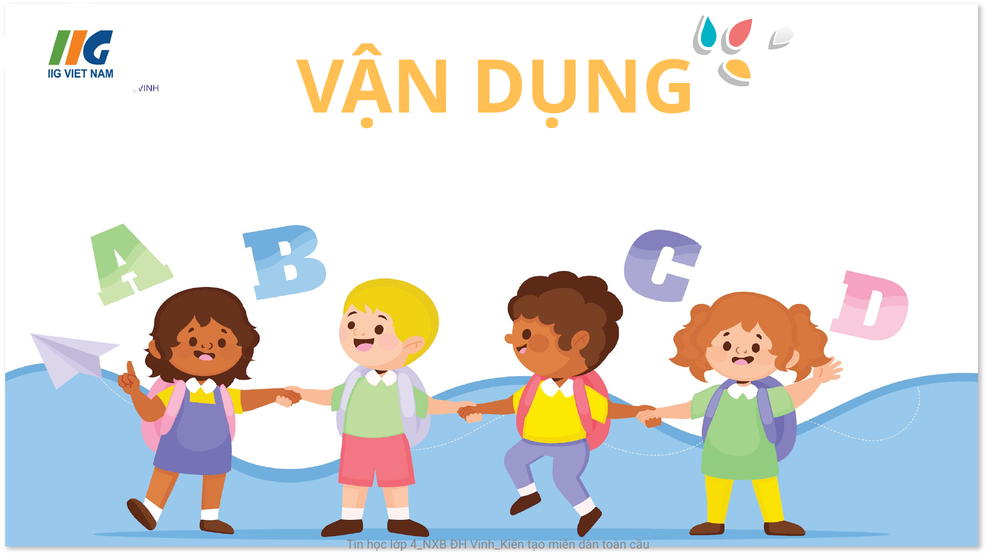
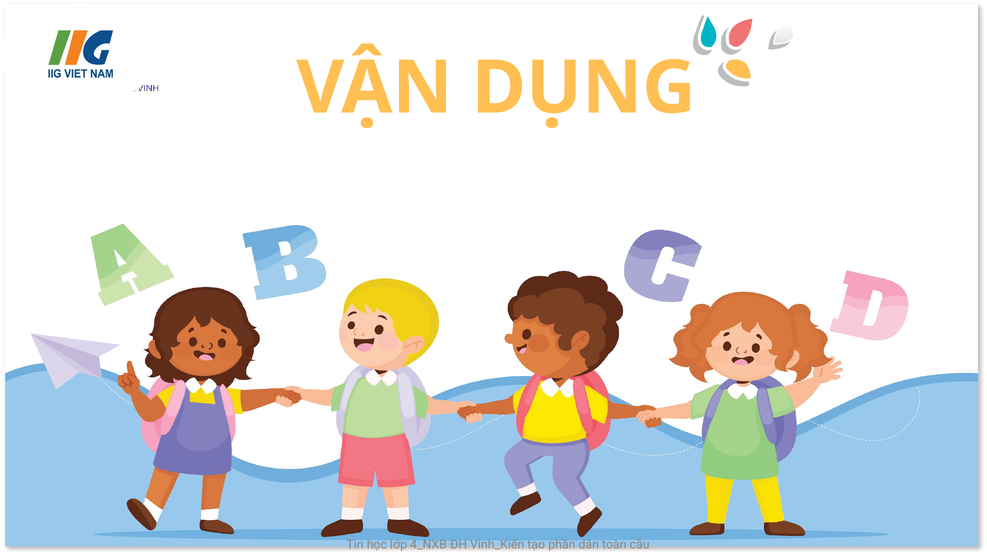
miễn: miễn -> phần
